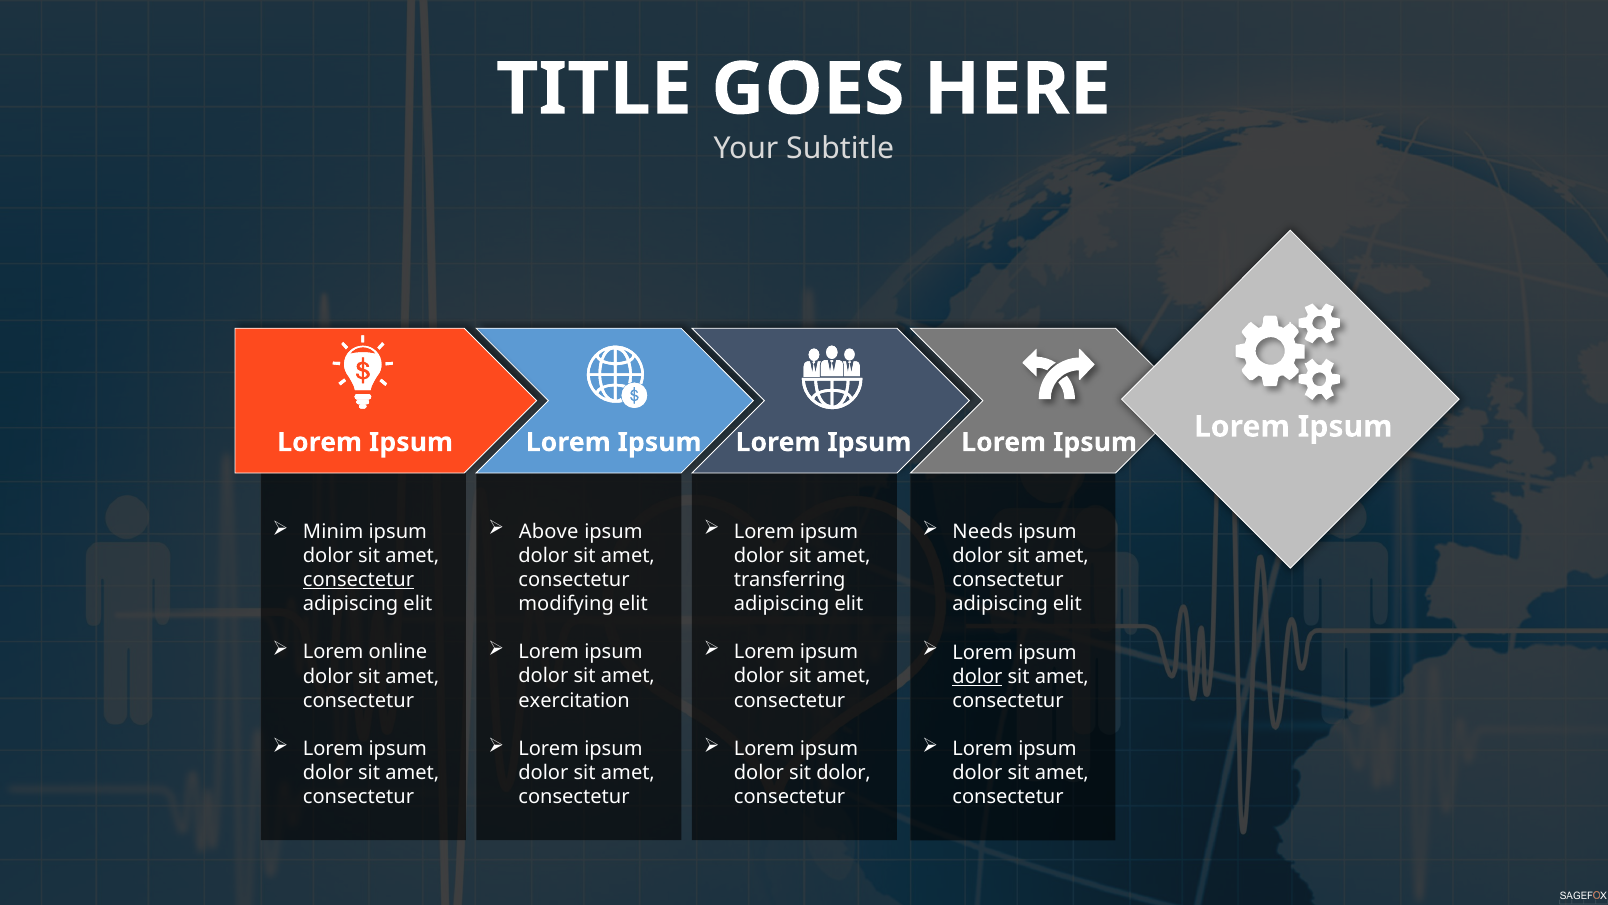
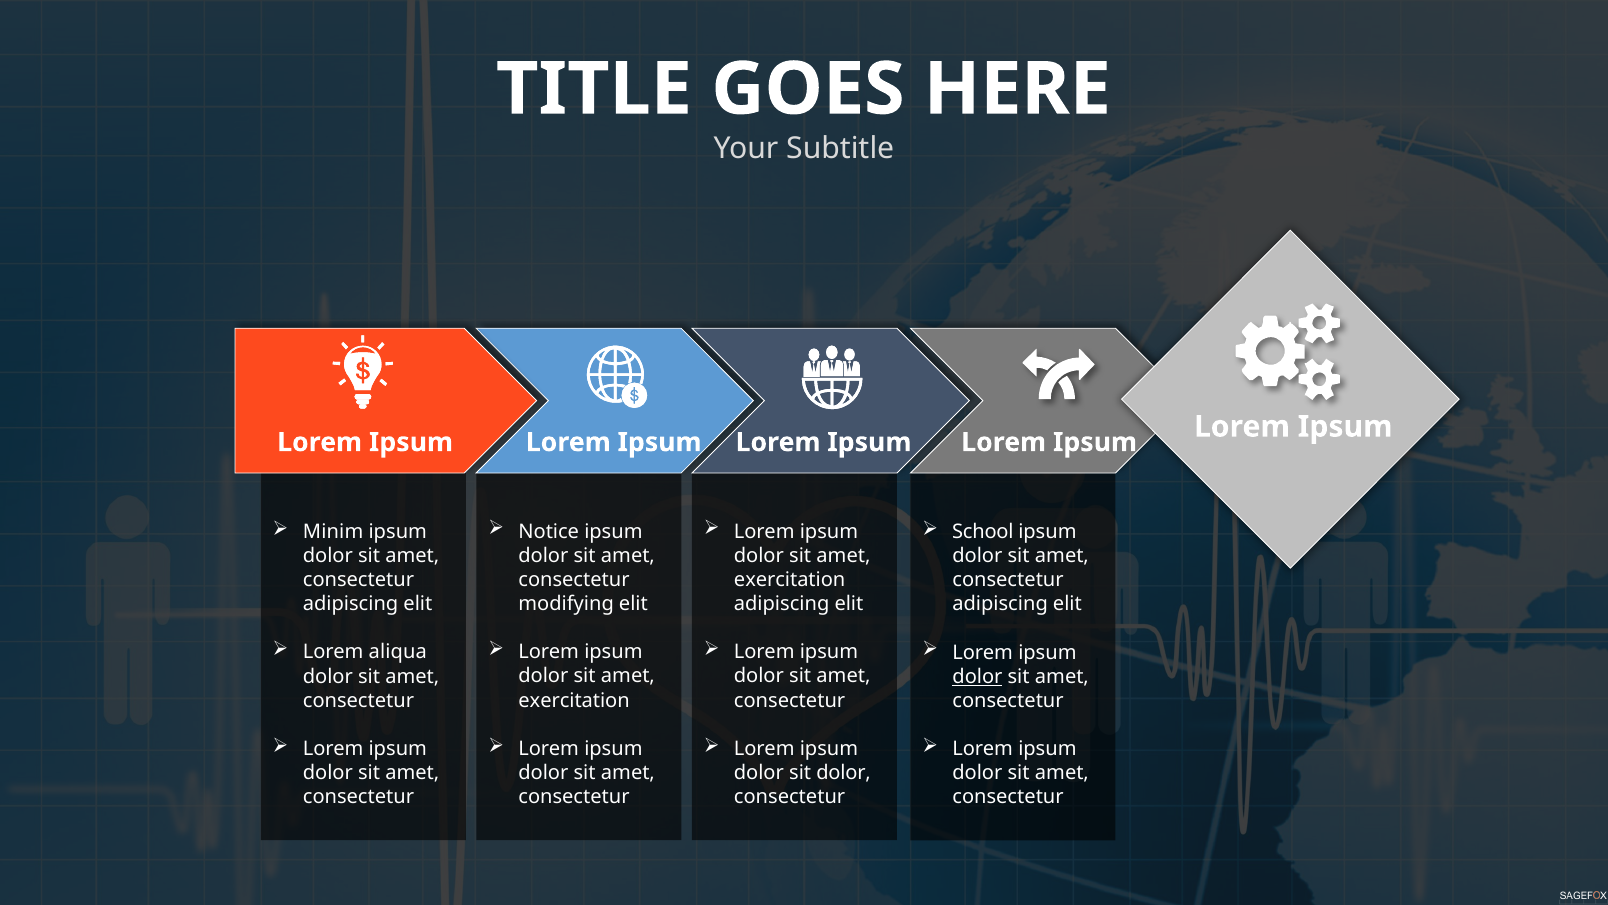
Above: Above -> Notice
Needs: Needs -> School
consectetur at (359, 580) underline: present -> none
transferring at (790, 579): transferring -> exercitation
online: online -> aliqua
